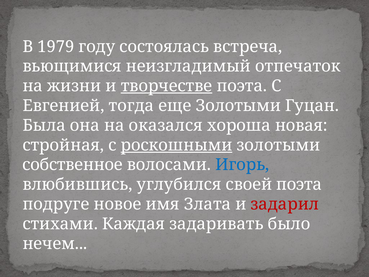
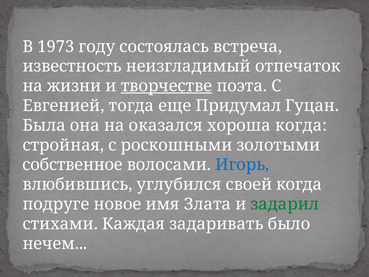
1979: 1979 -> 1973
вьющимися: вьющимися -> известность
еще Золотыми: Золотыми -> Придумал
хороша новая: новая -> когда
роскошными underline: present -> none
своей поэта: поэта -> когда
задарил colour: red -> green
